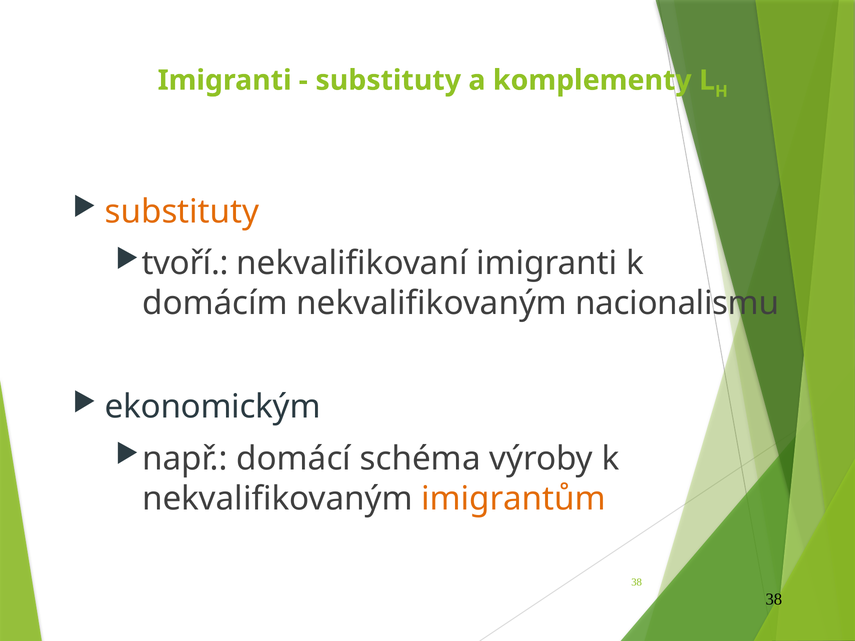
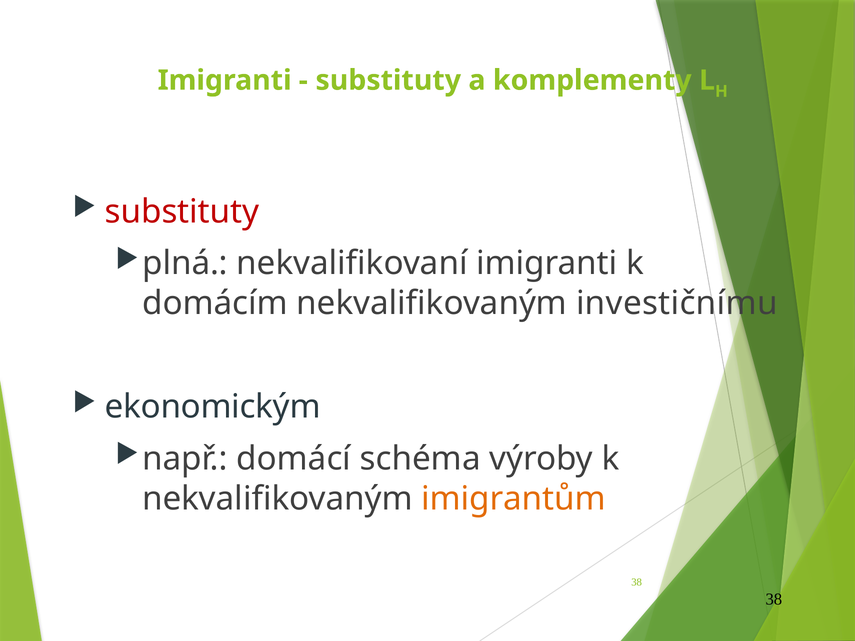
substituty at (182, 212) colour: orange -> red
tvoří: tvoří -> plná
nacionalismu: nacionalismu -> investičnímu
